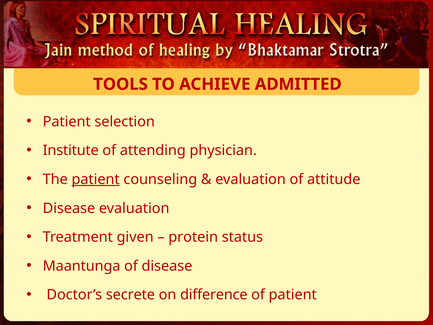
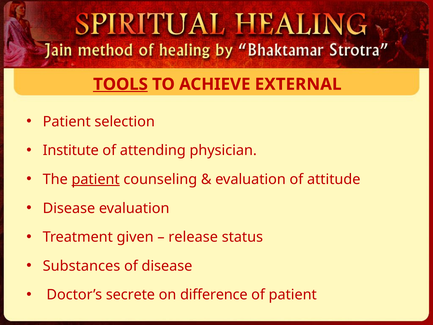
TOOLS underline: none -> present
ADMITTED: ADMITTED -> EXTERNAL
protein: protein -> release
Maantunga: Maantunga -> Substances
